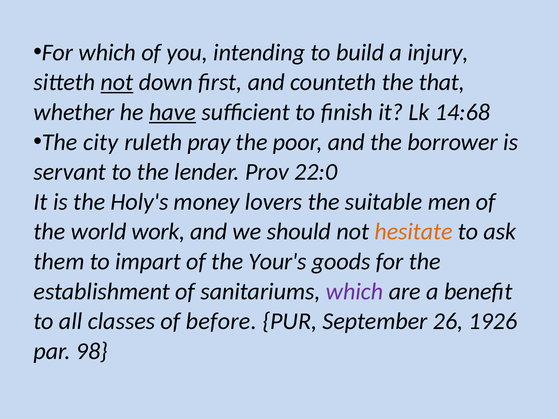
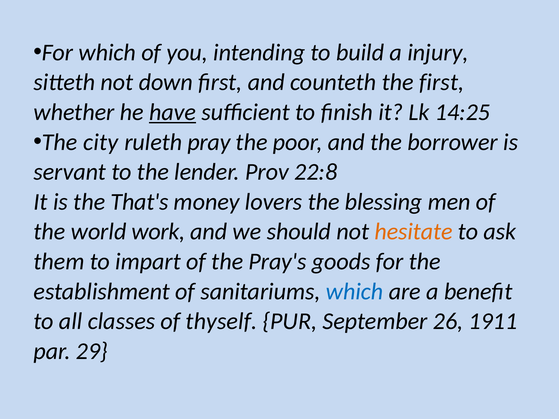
not at (117, 82) underline: present -> none
the that: that -> first
14:68: 14:68 -> 14:25
22:0: 22:0 -> 22:8
Holy's: Holy's -> That's
suitable: suitable -> blessing
Your's: Your's -> Pray's
which at (355, 292) colour: purple -> blue
before: before -> thyself
1926: 1926 -> 1911
98: 98 -> 29
